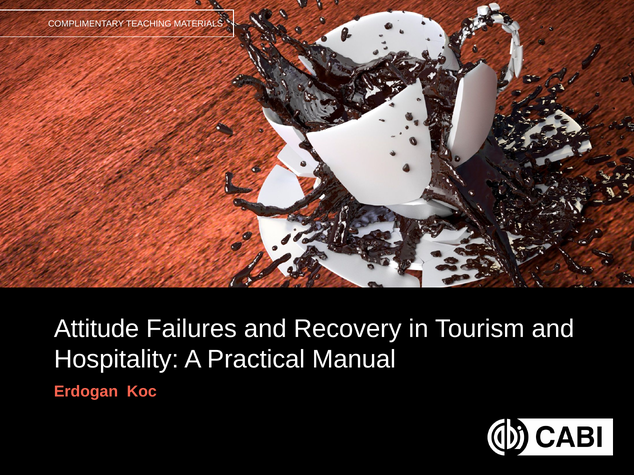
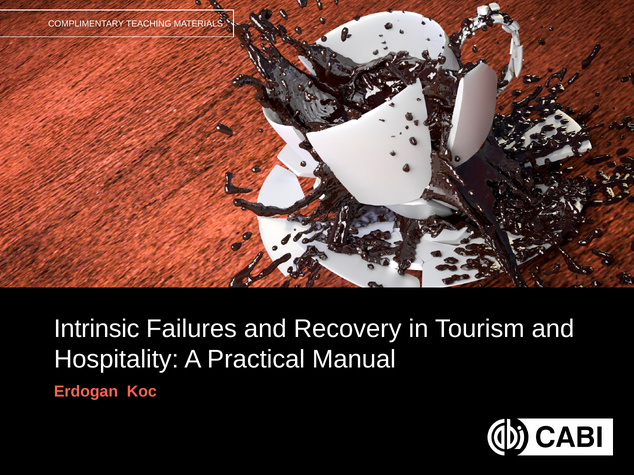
Attitude: Attitude -> Intrinsic
